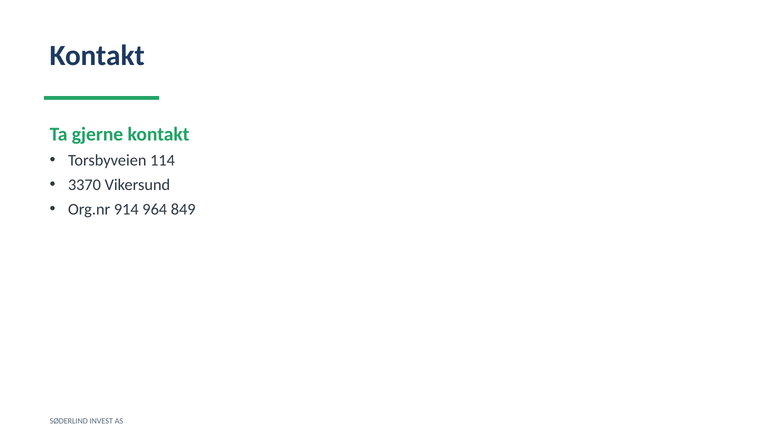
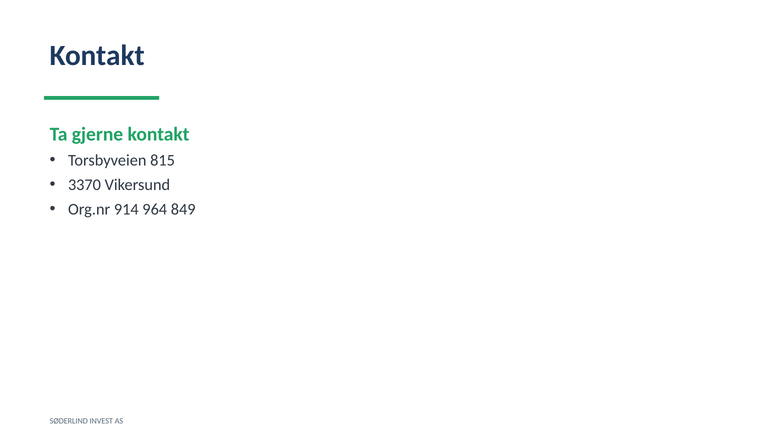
114: 114 -> 815
